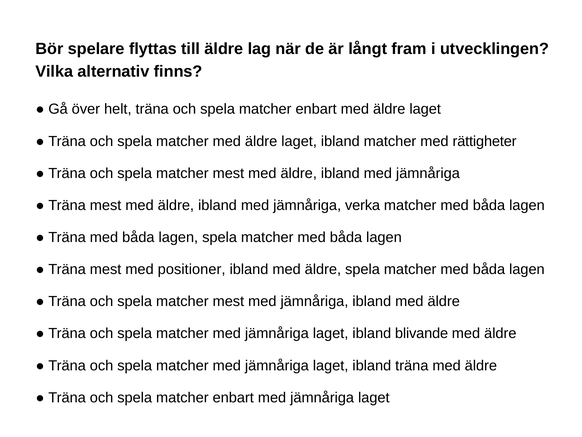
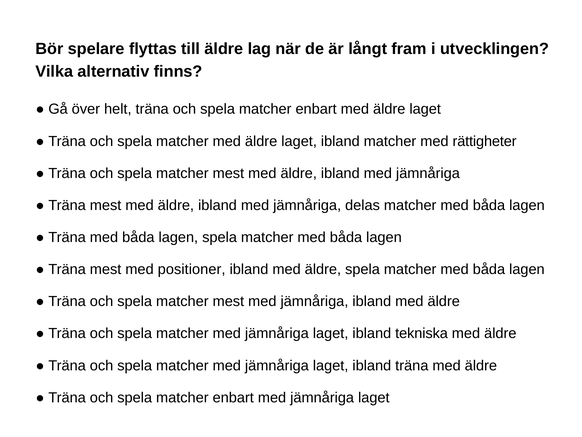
verka: verka -> delas
blivande: blivande -> tekniska
